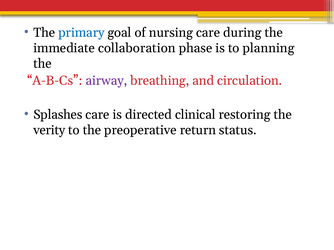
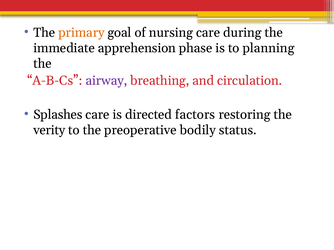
primary colour: blue -> orange
collaboration: collaboration -> apprehension
clinical: clinical -> factors
return: return -> bodily
